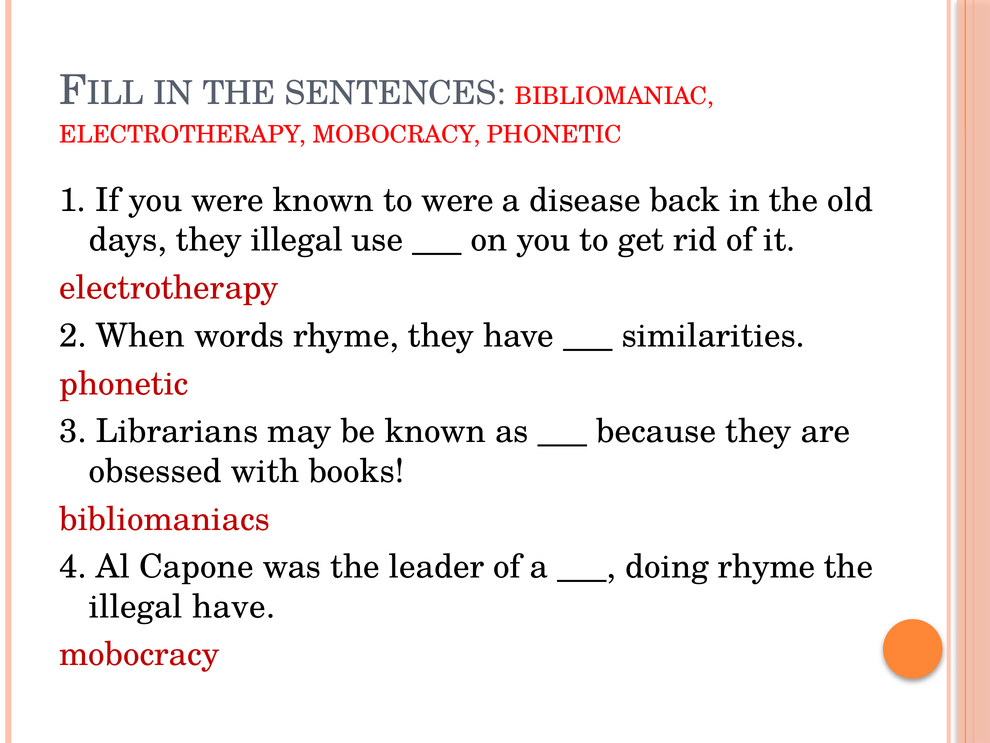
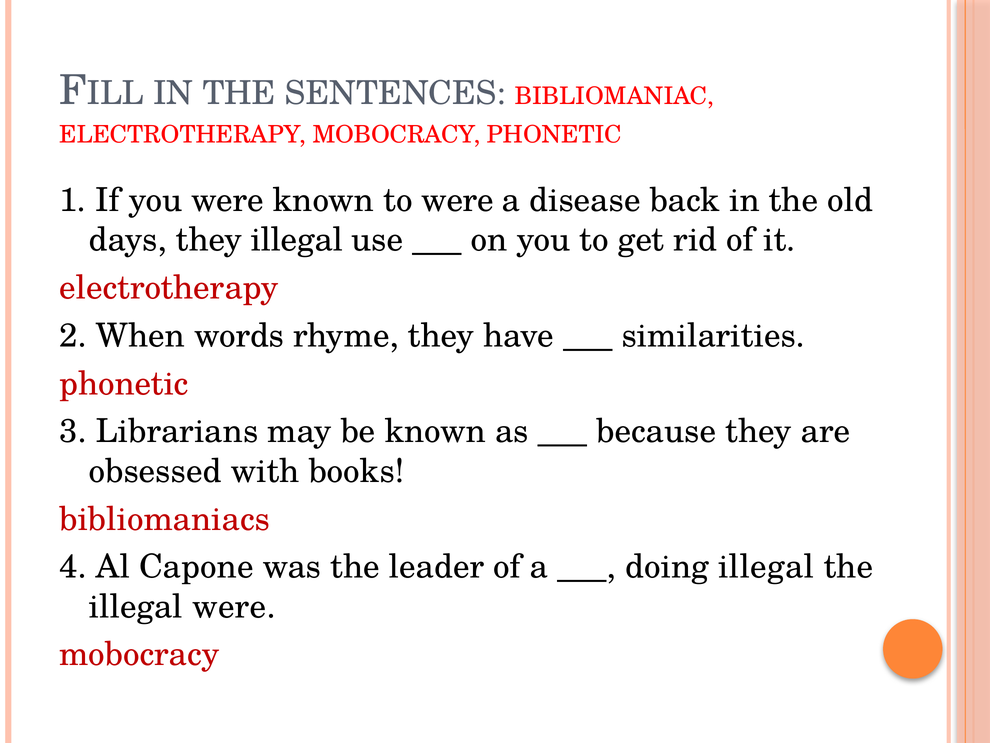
doing rhyme: rhyme -> illegal
illegal have: have -> were
